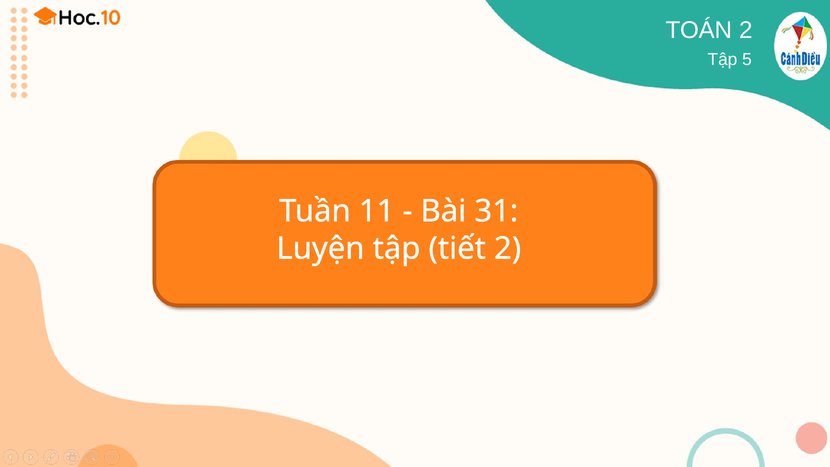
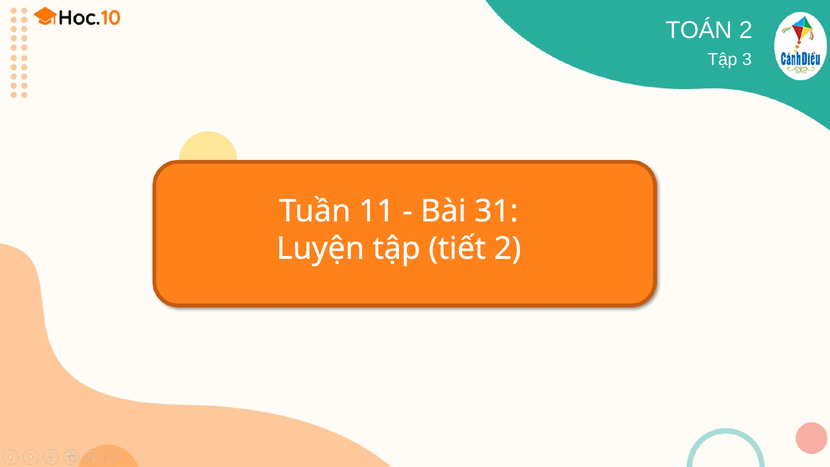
5: 5 -> 3
